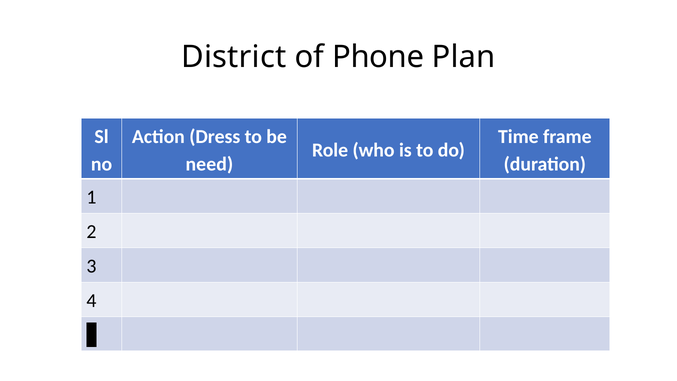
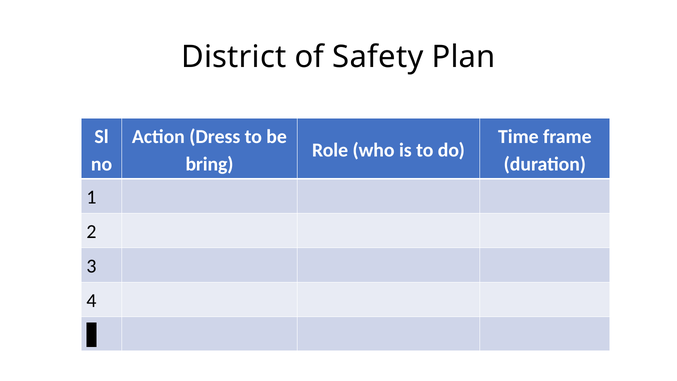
Phone: Phone -> Safety
need: need -> bring
